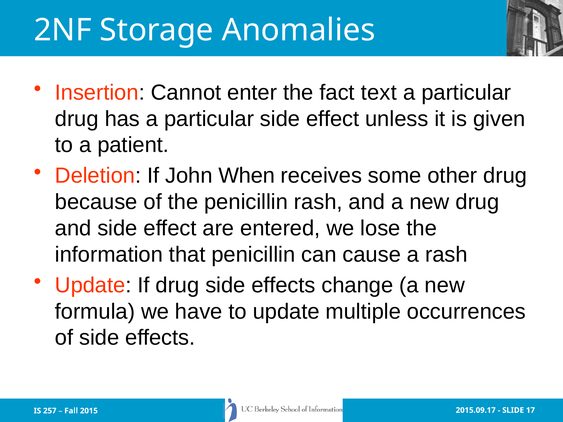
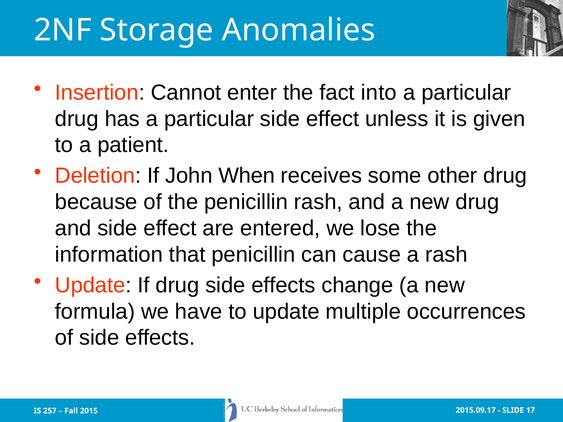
text: text -> into
